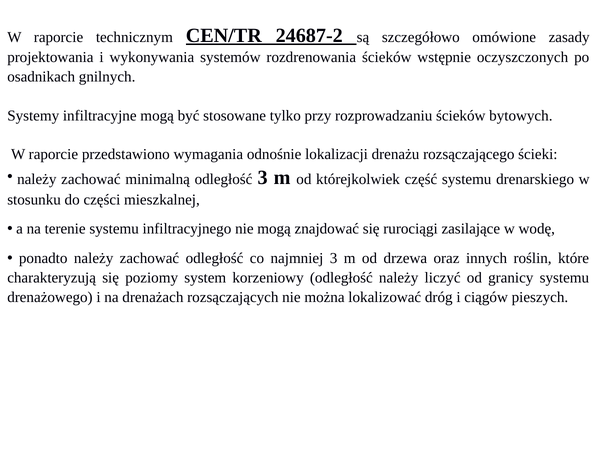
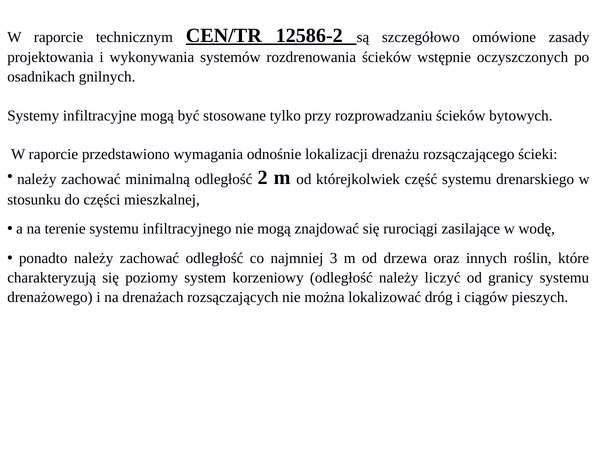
24687-2: 24687-2 -> 12586-2
odległość 3: 3 -> 2
